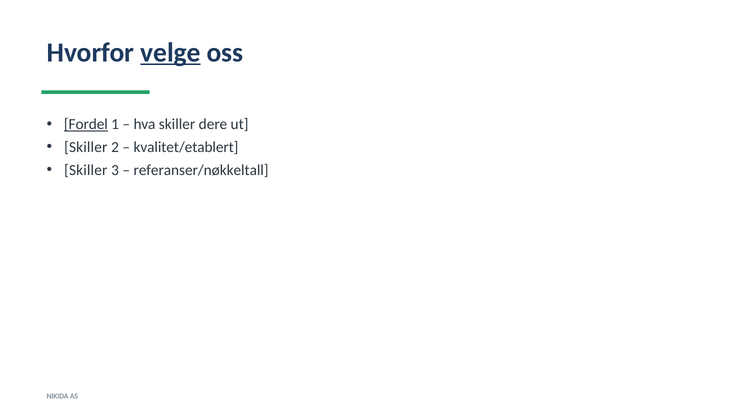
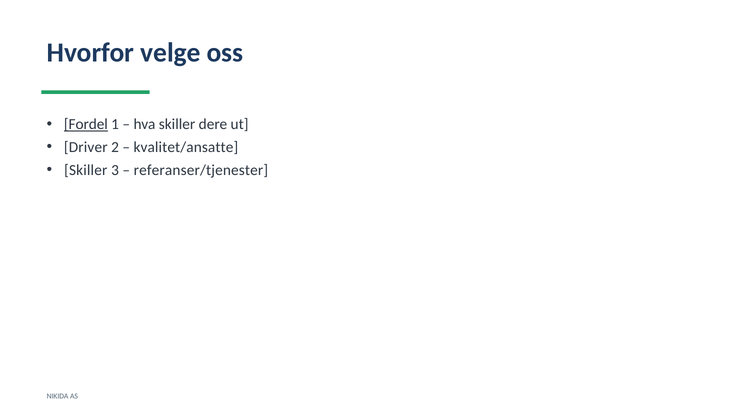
velge underline: present -> none
Skiller at (86, 147): Skiller -> Driver
kvalitet/etablert: kvalitet/etablert -> kvalitet/ansatte
referanser/nøkkeltall: referanser/nøkkeltall -> referanser/tjenester
